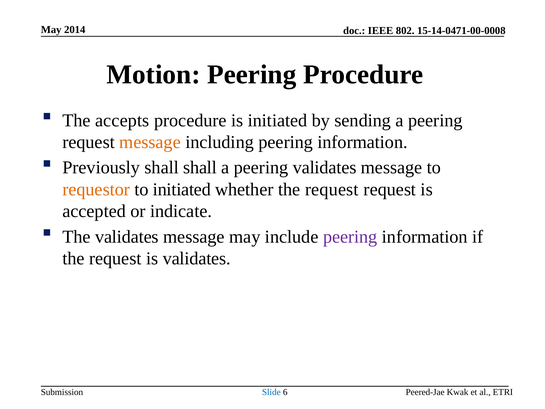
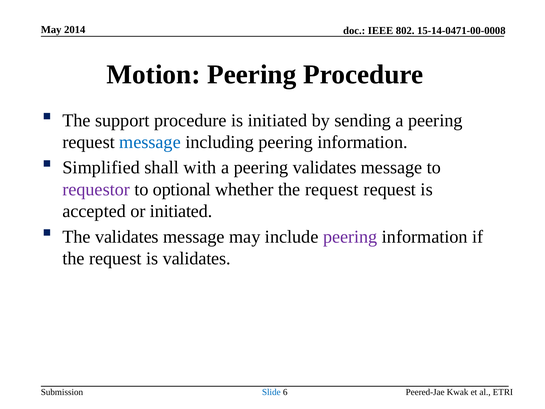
accepts: accepts -> support
message at (150, 142) colour: orange -> blue
Previously: Previously -> Simplified
shall shall: shall -> with
requestor colour: orange -> purple
to initiated: initiated -> optional
or indicate: indicate -> initiated
